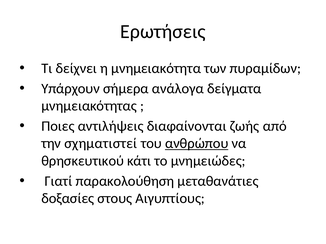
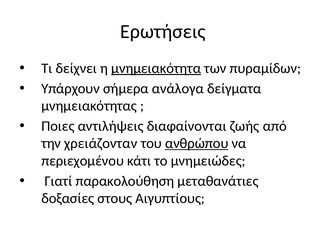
μνημειακότητα underline: none -> present
σχηματιστεί: σχηματιστεί -> χρειάζονταν
θρησκευτικού: θρησκευτικού -> περιεχομένου
